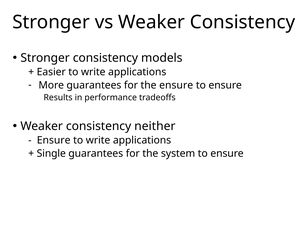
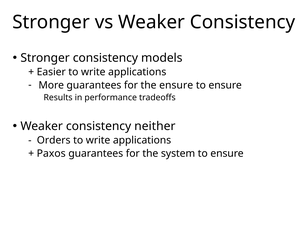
Ensure at (54, 140): Ensure -> Orders
Single: Single -> Paxos
